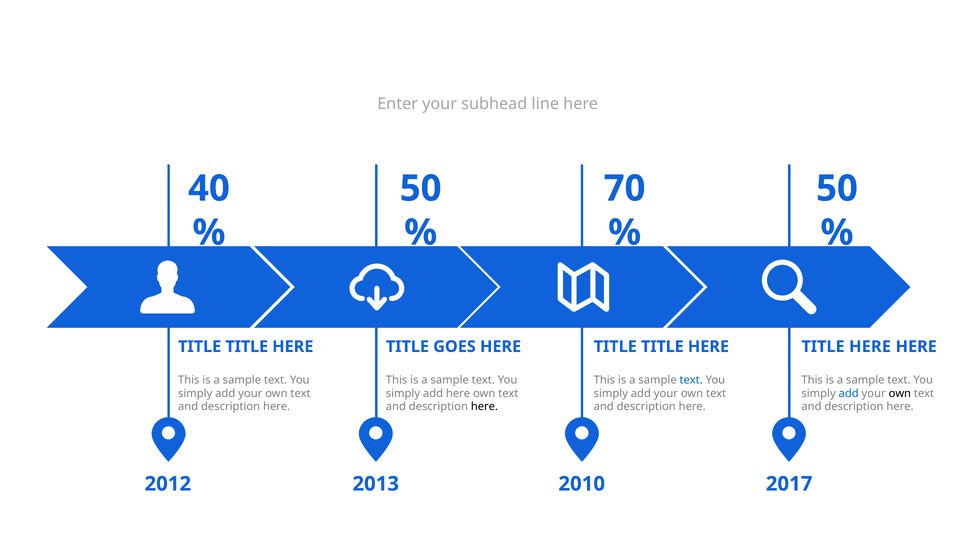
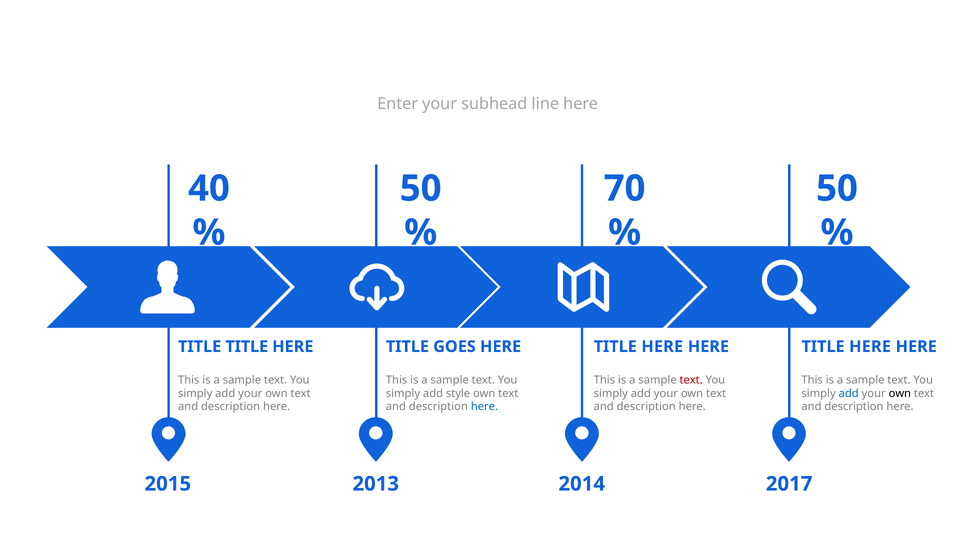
TITLE at (662, 346): TITLE -> HERE
text at (691, 380) colour: blue -> red
add here: here -> style
here at (484, 406) colour: black -> blue
2012: 2012 -> 2015
2010: 2010 -> 2014
